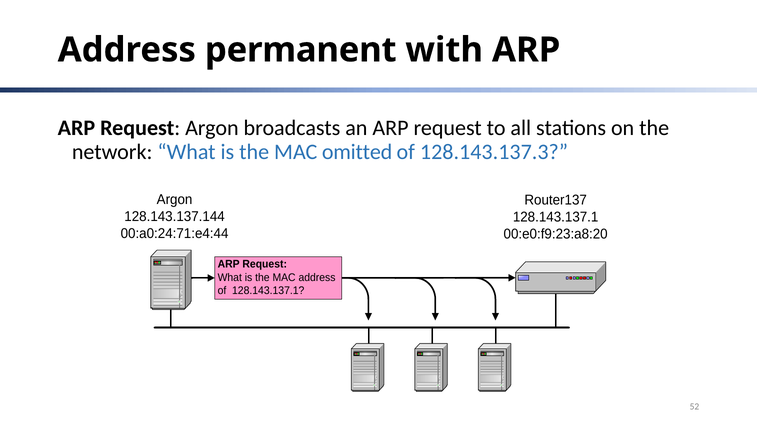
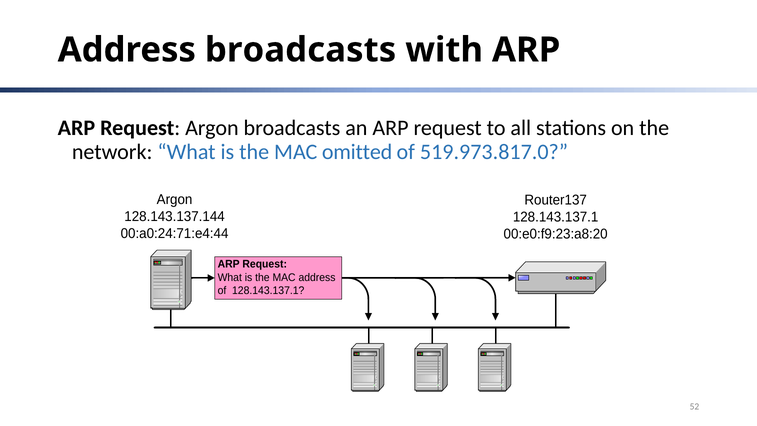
Address permanent: permanent -> broadcasts
128.143.137.3: 128.143.137.3 -> 519.973.817.0
